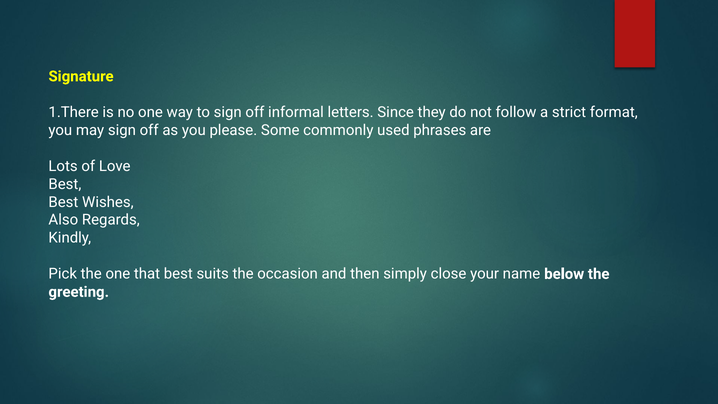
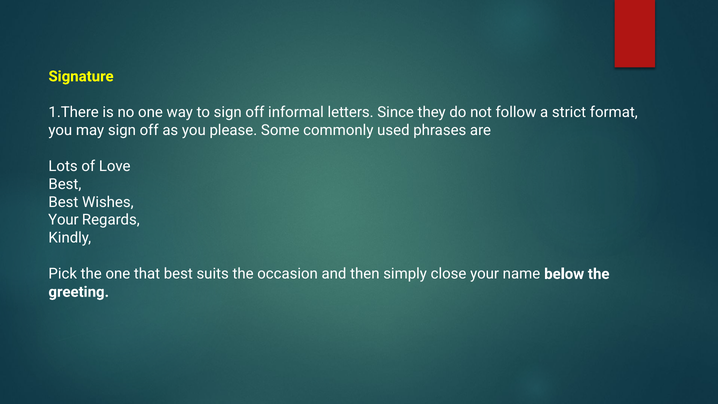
Also at (63, 220): Also -> Your
